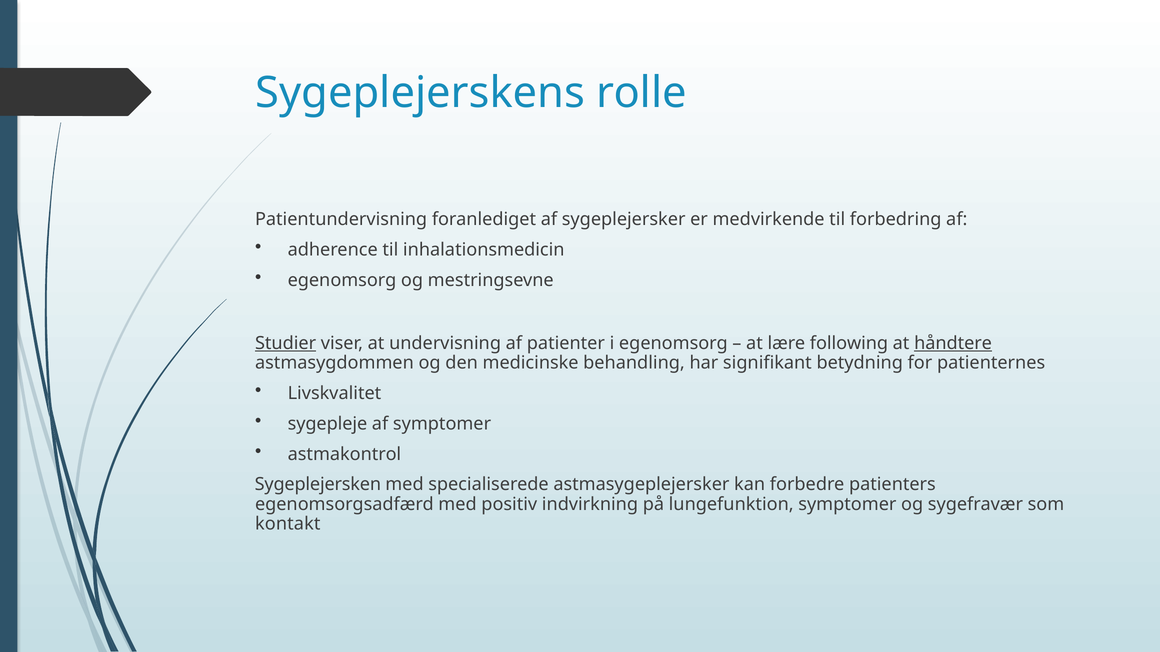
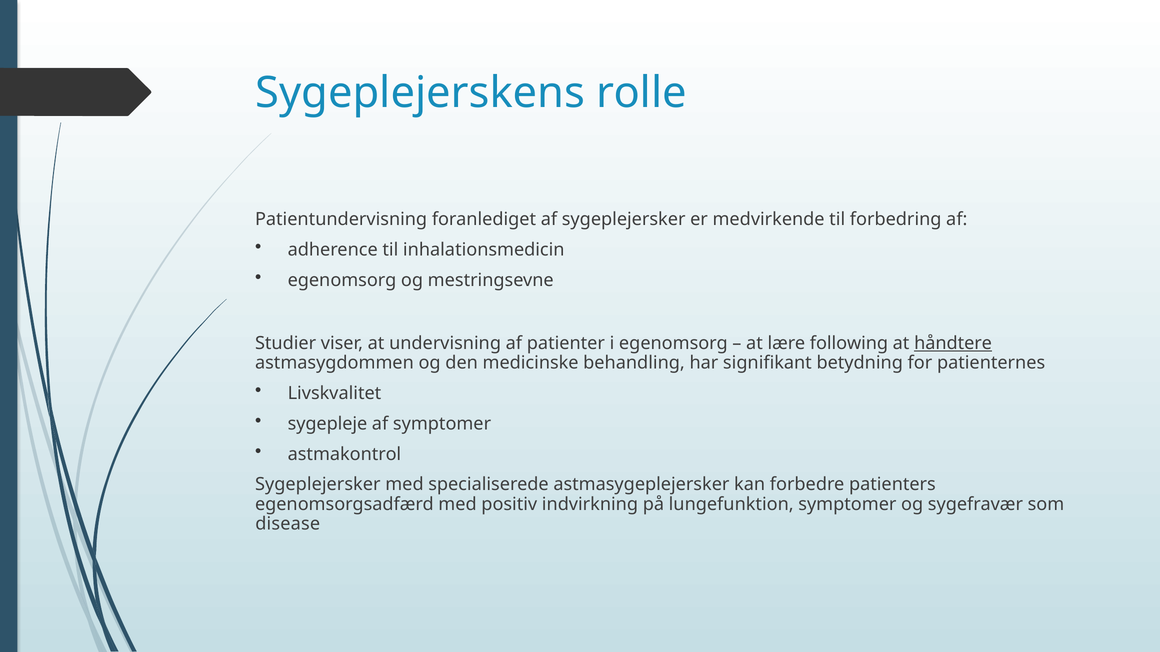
Studier underline: present -> none
Sygeplejersken at (318, 485): Sygeplejersken -> Sygeplejersker
kontakt: kontakt -> disease
